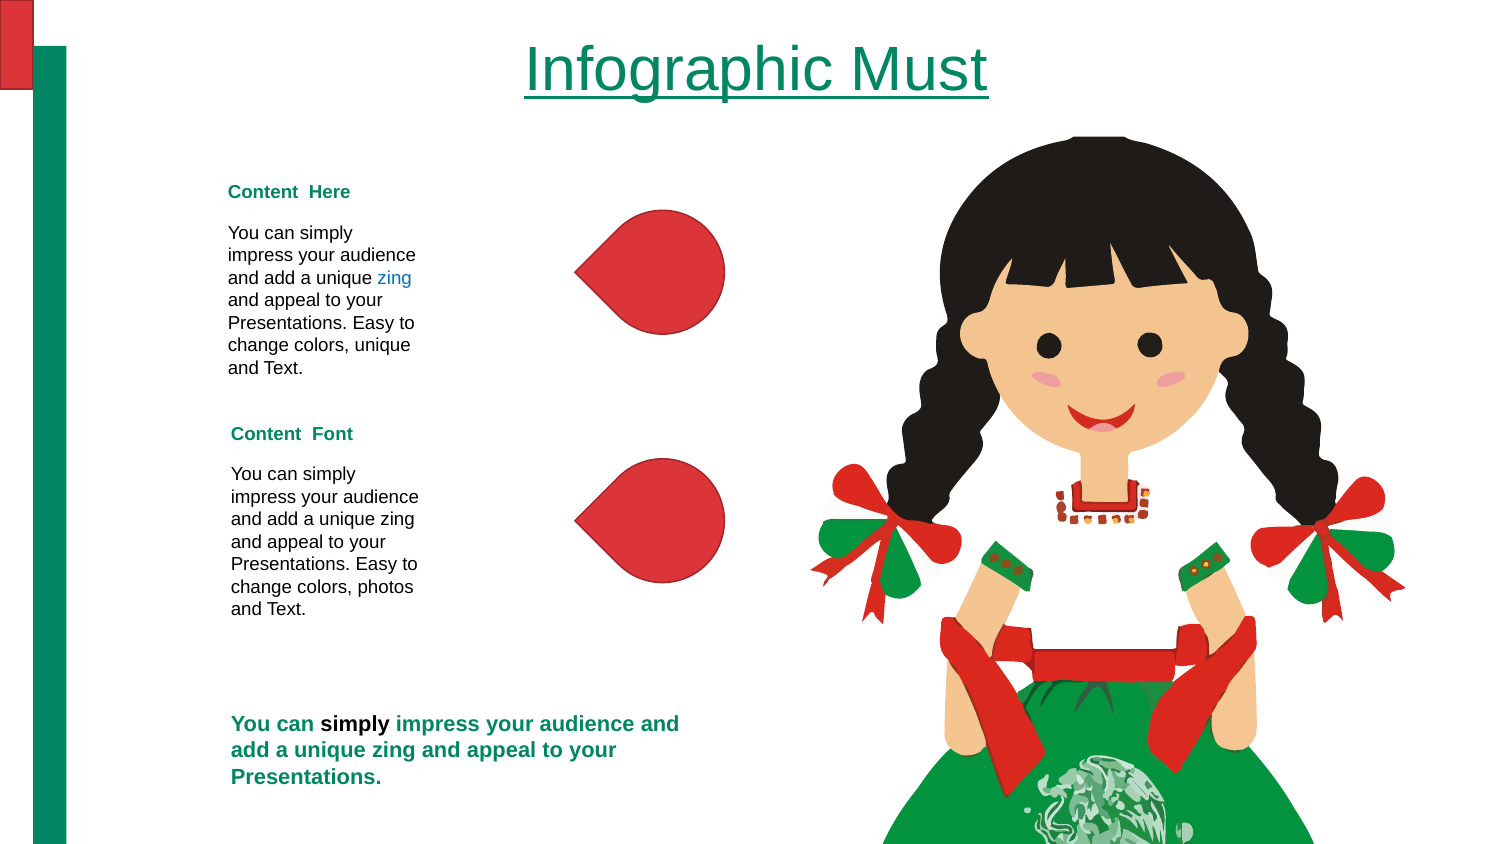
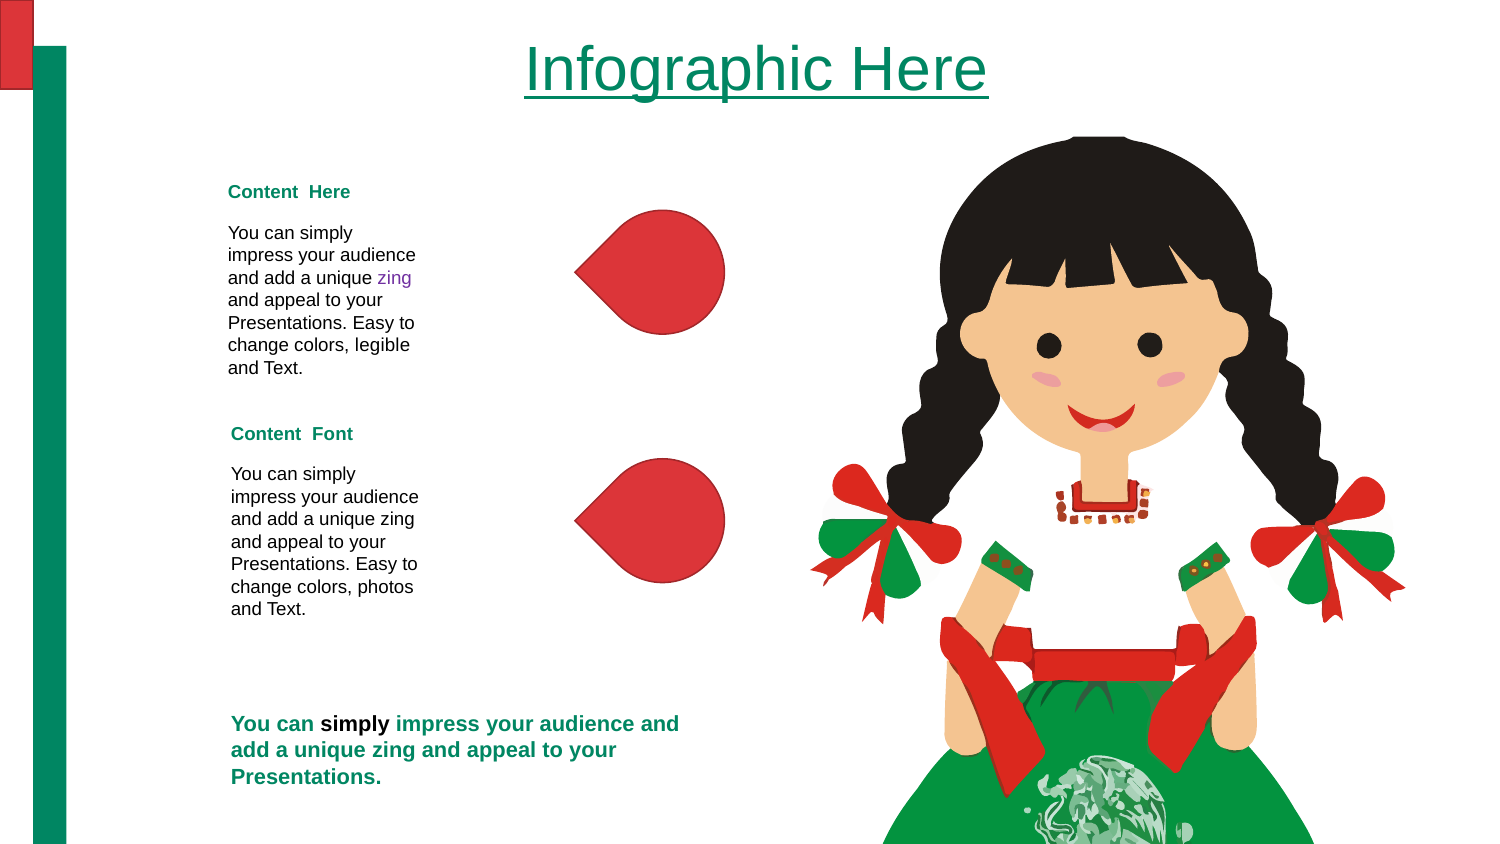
Infographic Must: Must -> Here
zing at (395, 278) colour: blue -> purple
colors unique: unique -> legible
